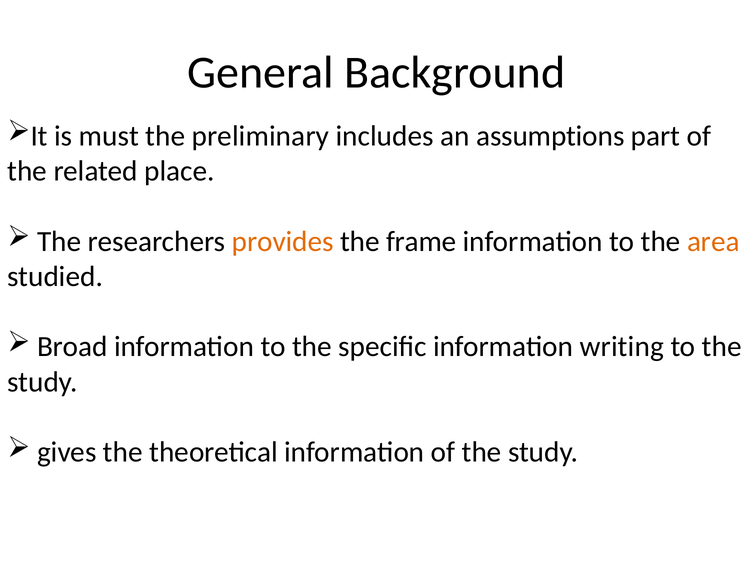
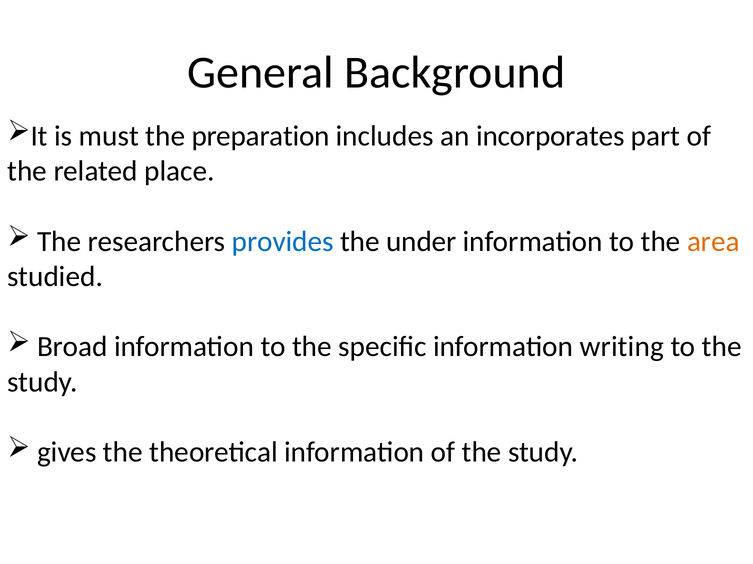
preliminary: preliminary -> preparation
assumptions: assumptions -> incorporates
provides colour: orange -> blue
frame: frame -> under
